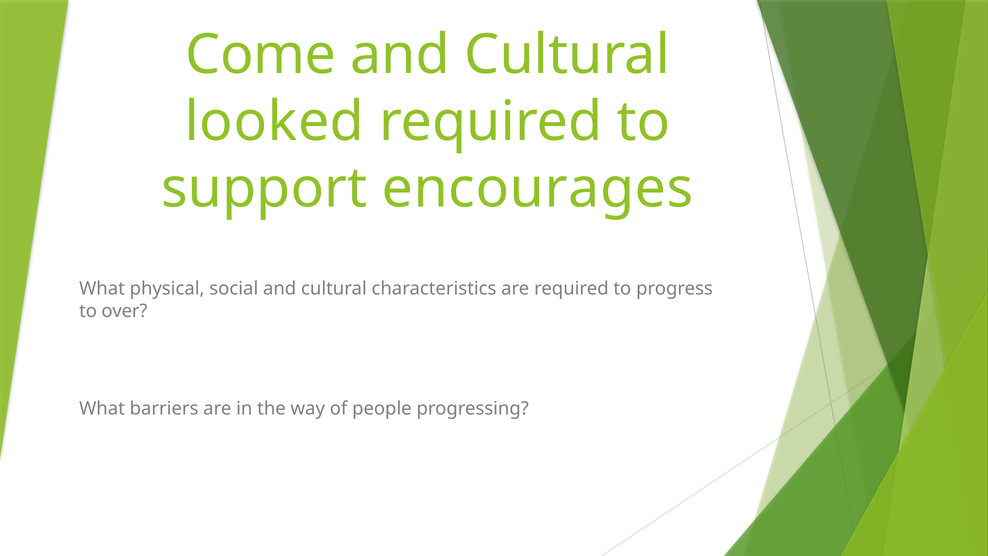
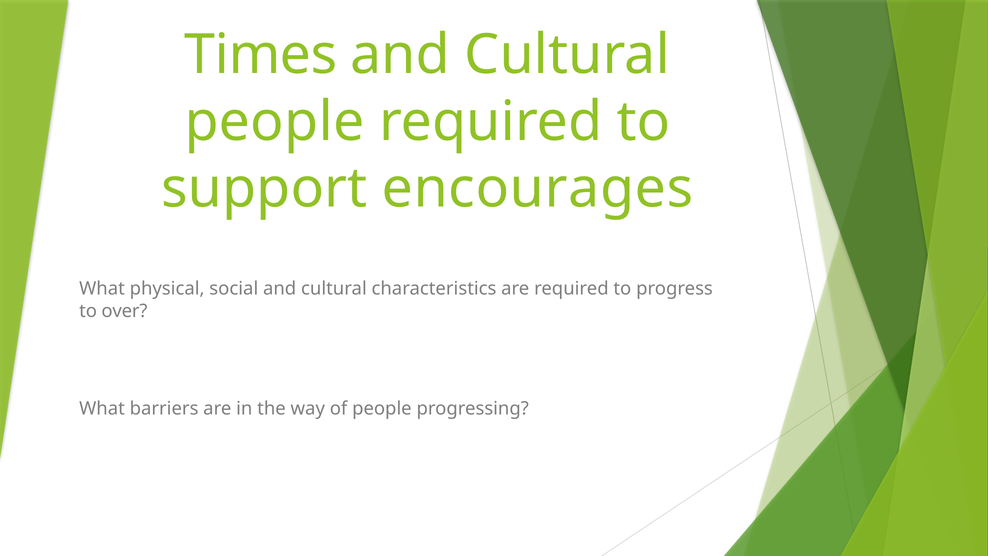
Come: Come -> Times
looked at (274, 122): looked -> people
